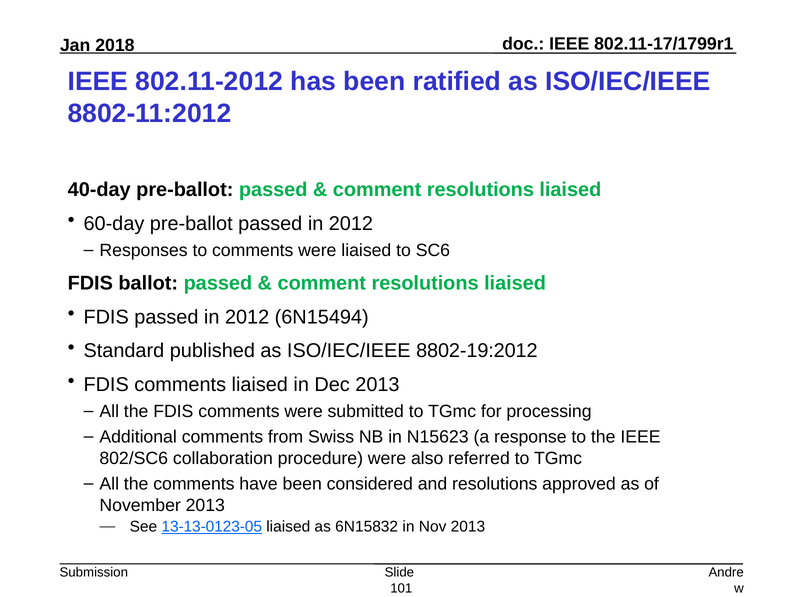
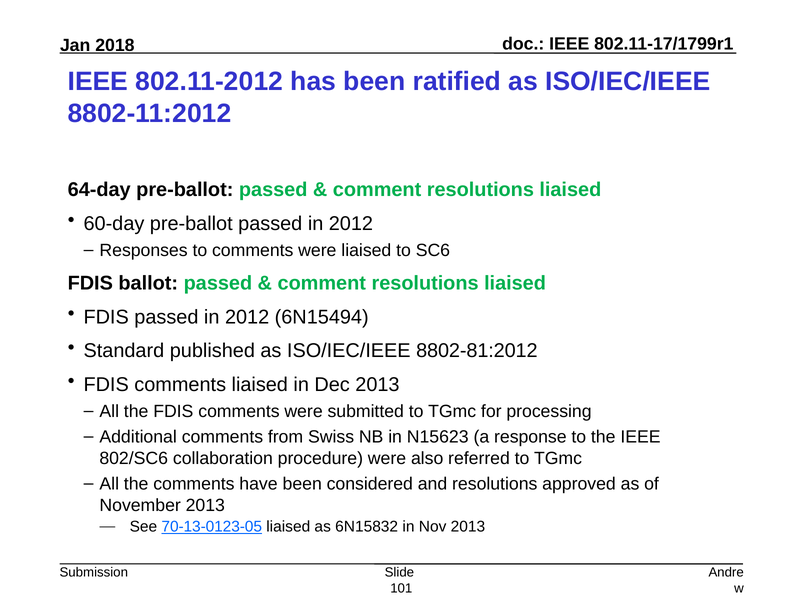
40-day: 40-day -> 64-day
8802-19:2012: 8802-19:2012 -> 8802-81:2012
13-13-0123-05: 13-13-0123-05 -> 70-13-0123-05
